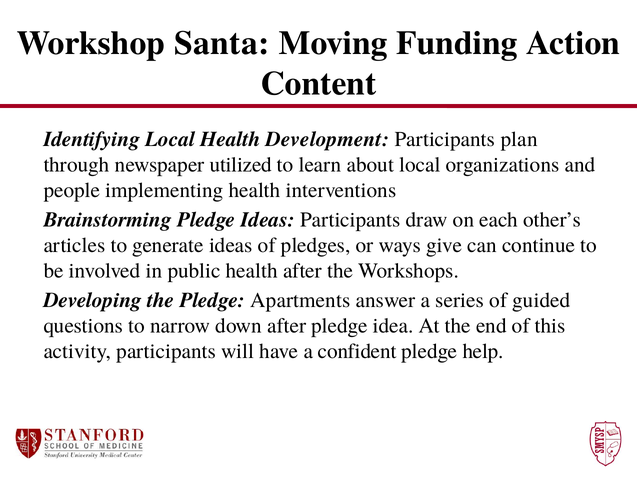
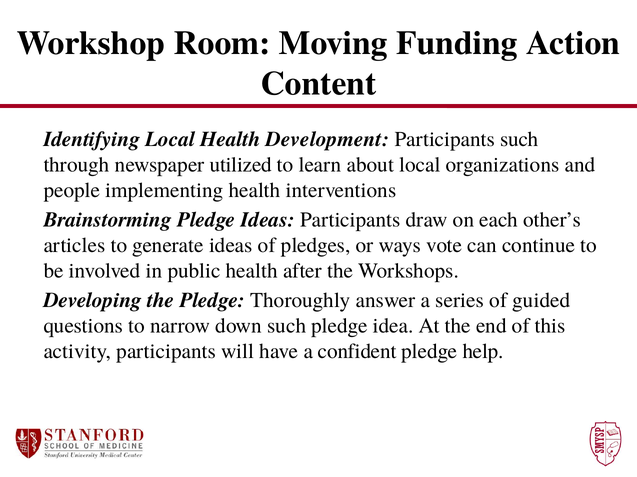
Santa: Santa -> Room
Participants plan: plan -> such
give: give -> vote
Apartments: Apartments -> Thoroughly
down after: after -> such
